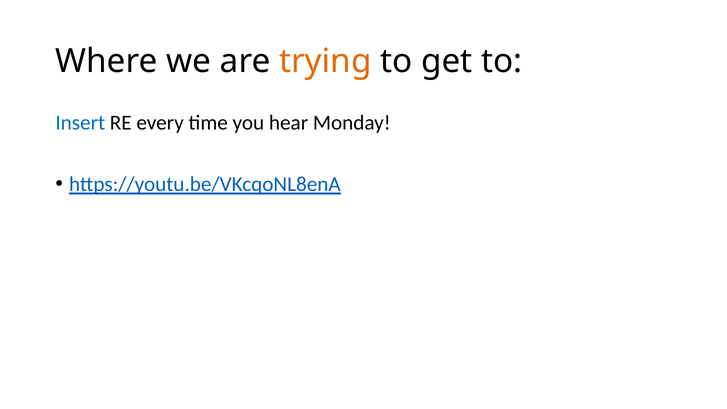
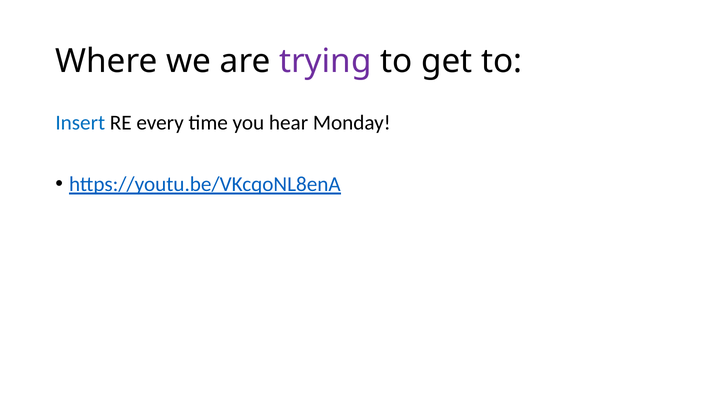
trying colour: orange -> purple
